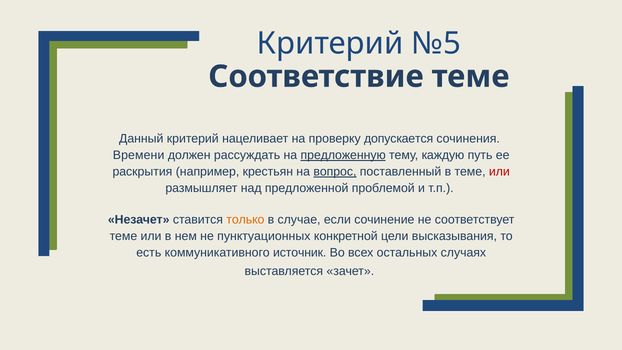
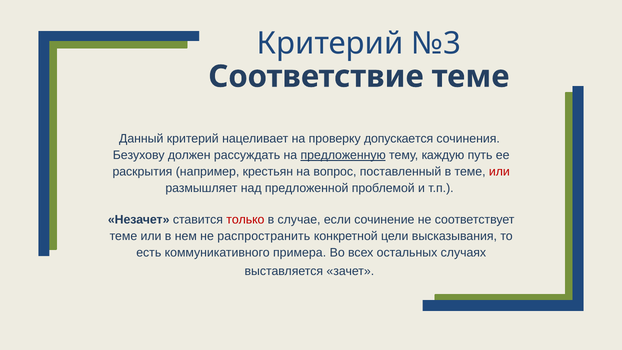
№5: №5 -> №3
Времени: Времени -> Безухову
вопрос underline: present -> none
только colour: orange -> red
пунктуационных: пунктуационных -> распространить
источник: источник -> примера
